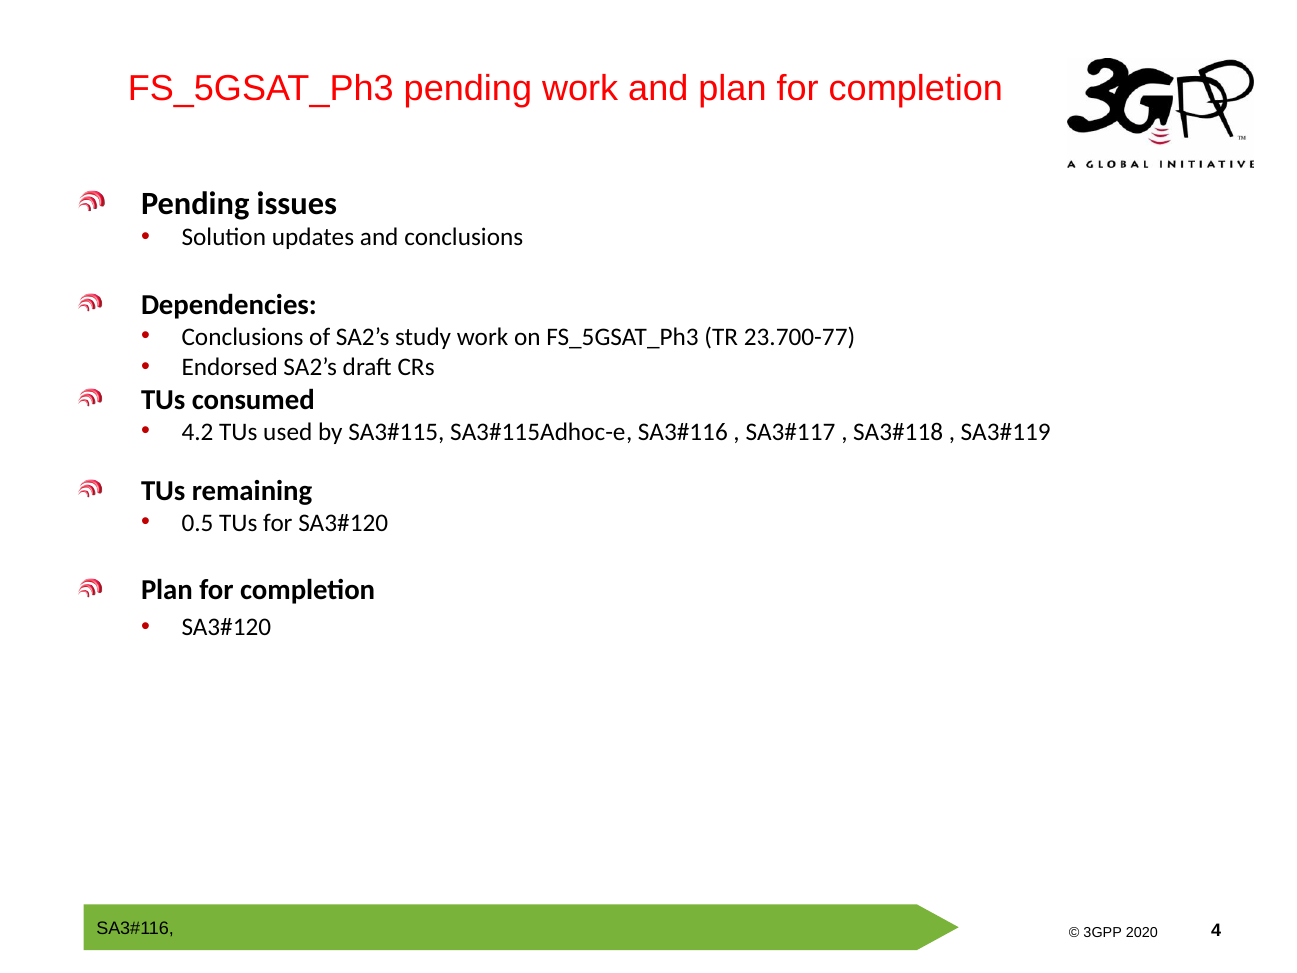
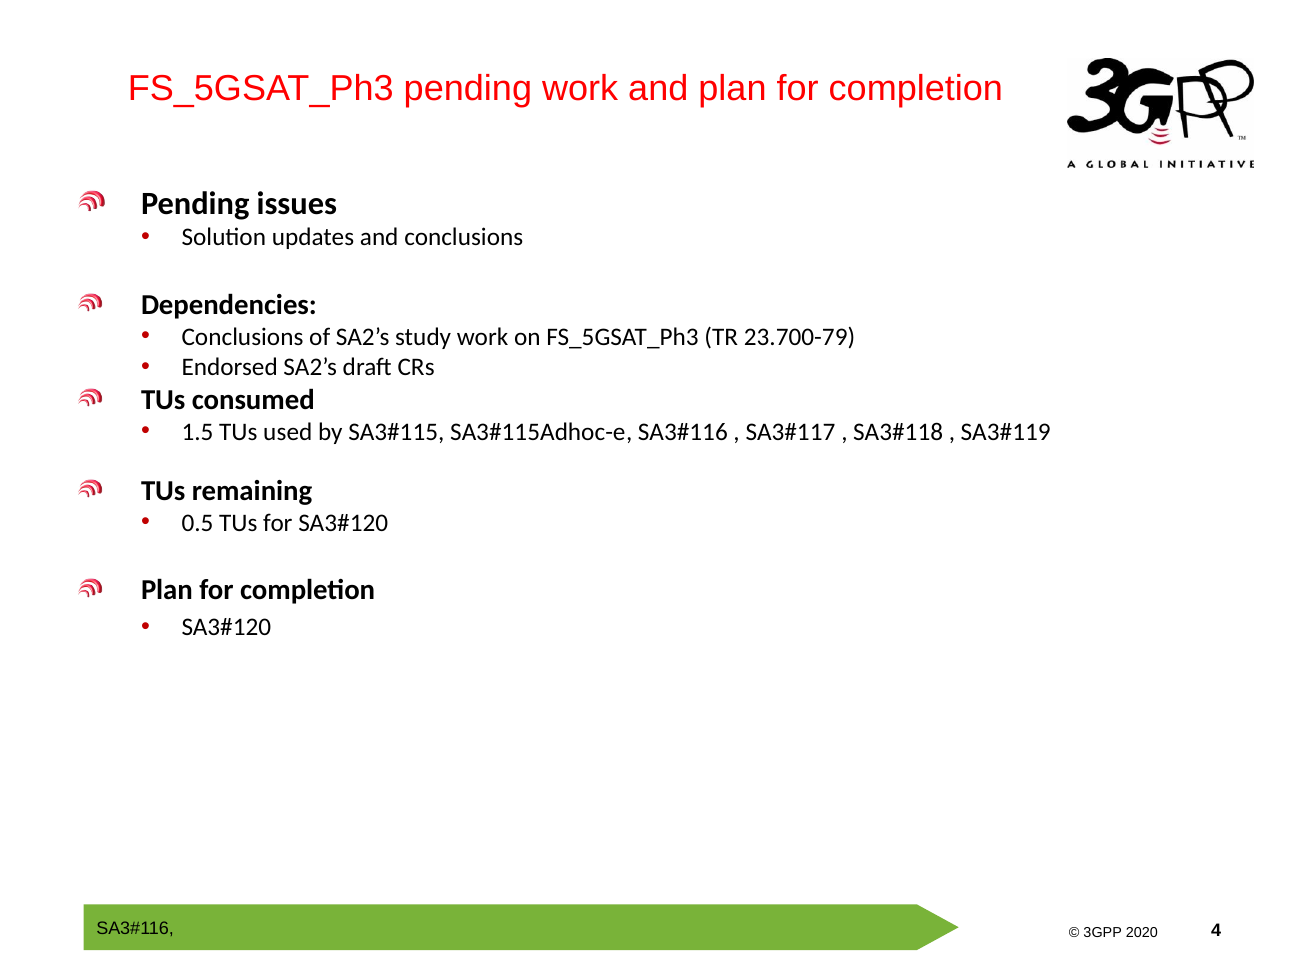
23.700-77: 23.700-77 -> 23.700-79
4.2: 4.2 -> 1.5
